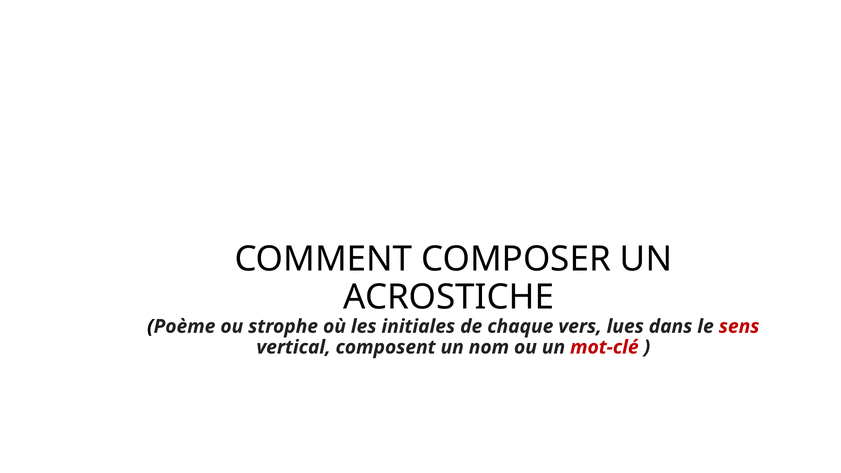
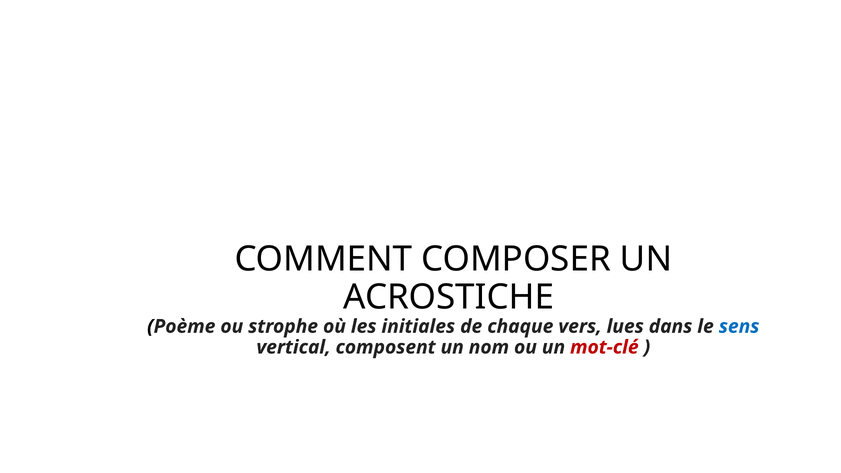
sens colour: red -> blue
